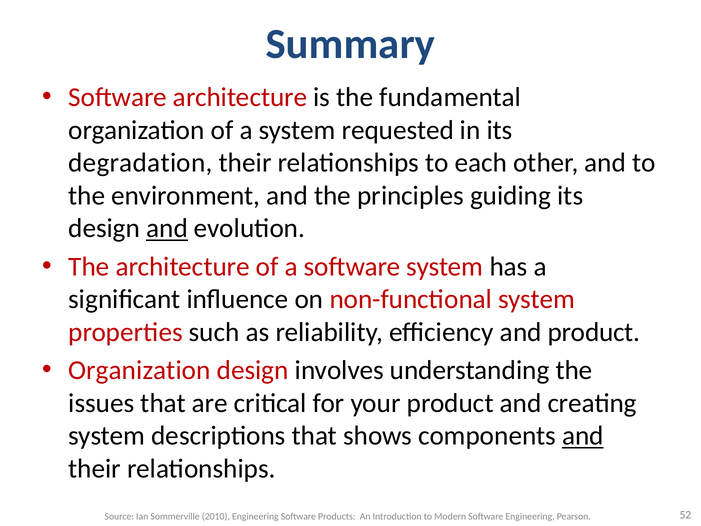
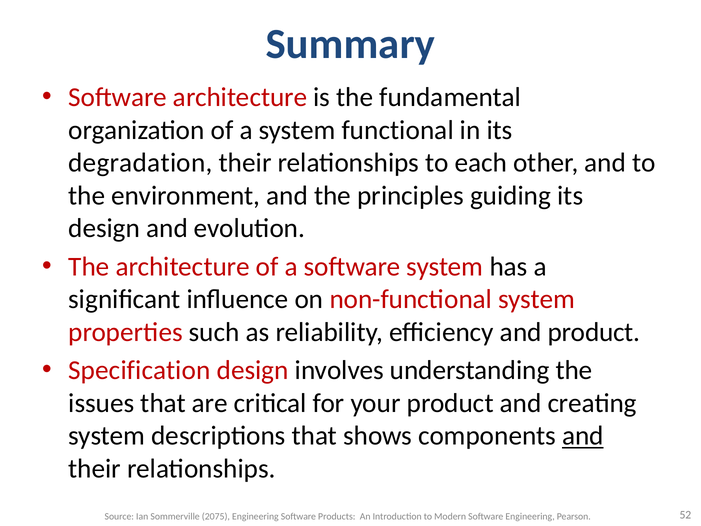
requested: requested -> functional
and at (167, 228) underline: present -> none
Organization at (139, 370): Organization -> Specification
2010: 2010 -> 2075
